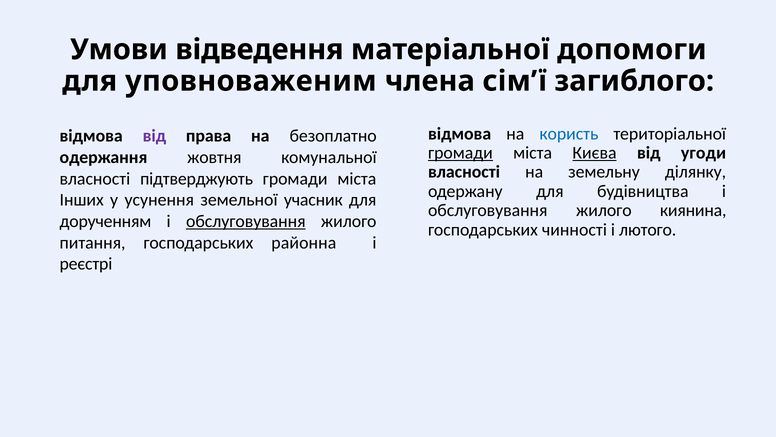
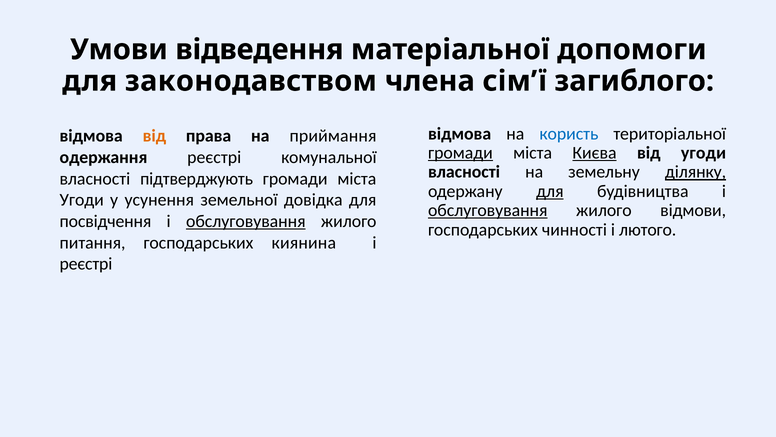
уповноваженим: уповноваженим -> законодавством
від at (154, 136) colour: purple -> orange
безоплатно: безоплатно -> приймання
одержання жовтня: жовтня -> реєстрі
ділянку underline: none -> present
для at (550, 191) underline: none -> present
Інших at (82, 200): Інших -> Угоди
учасник: учасник -> довідка
обслуговування at (488, 210) underline: none -> present
киянина: киянина -> відмови
дорученням: дорученням -> посвідчення
районна: районна -> киянина
